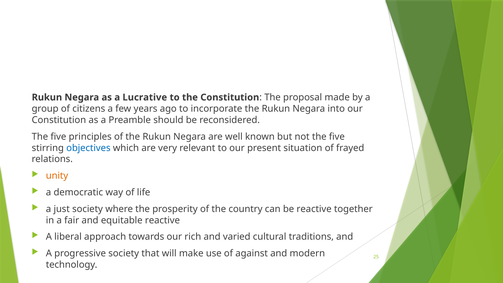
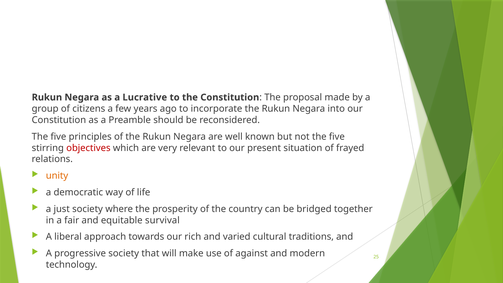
objectives colour: blue -> red
be reactive: reactive -> bridged
equitable reactive: reactive -> survival
